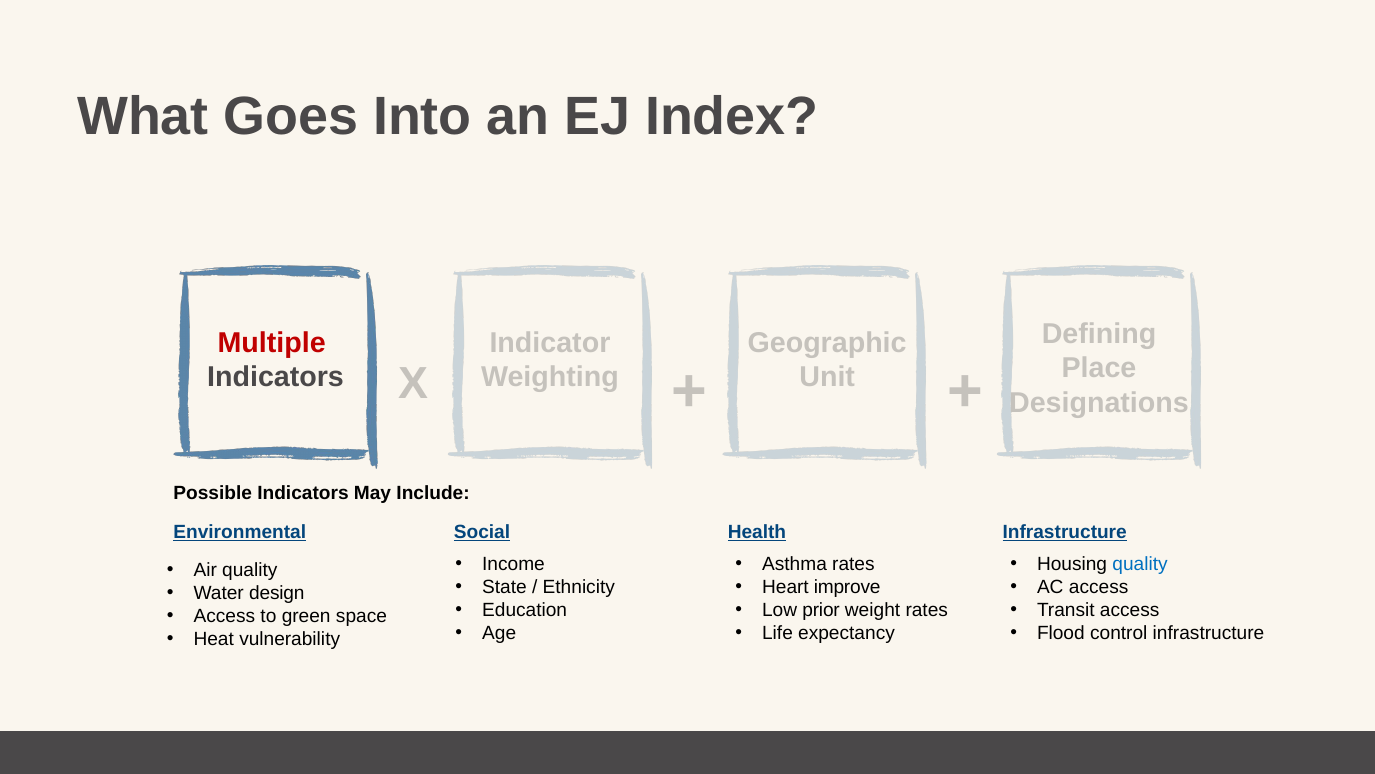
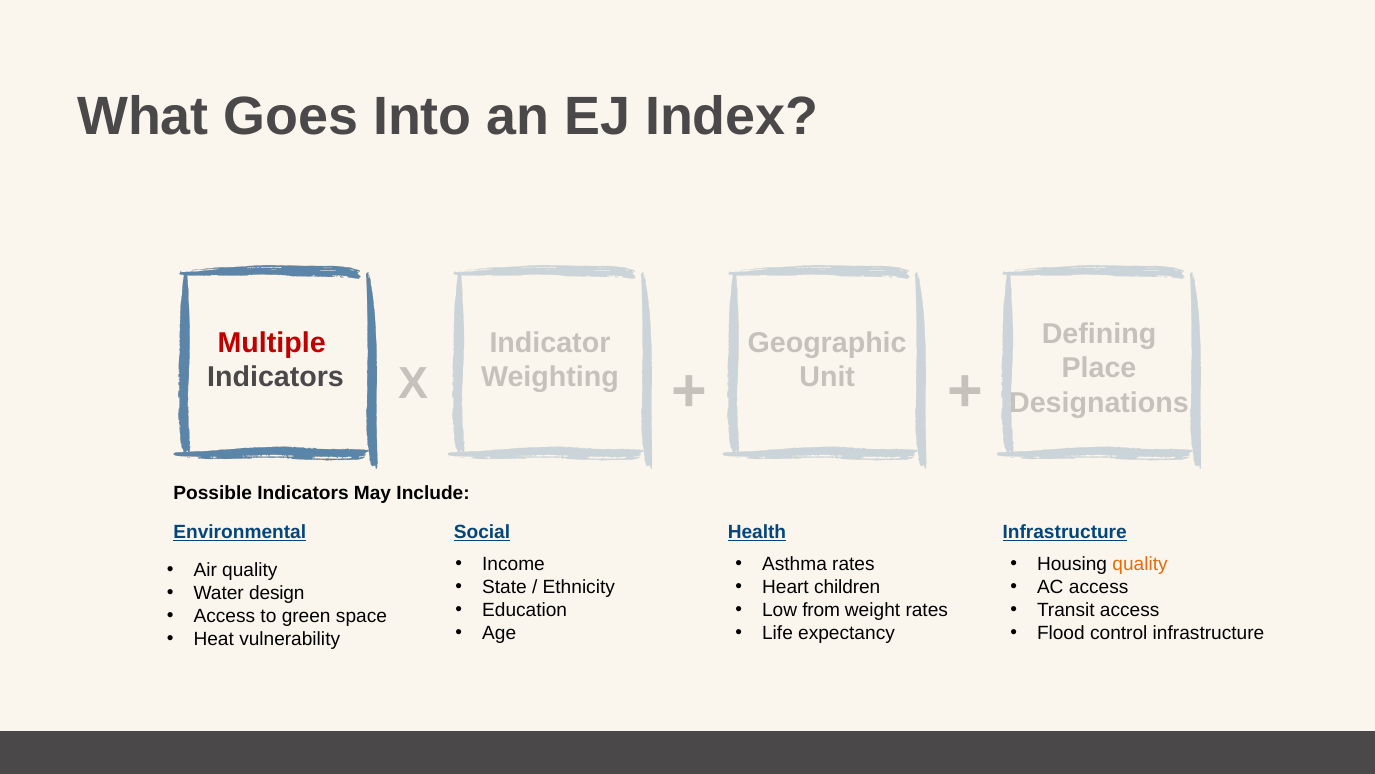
quality at (1140, 564) colour: blue -> orange
improve: improve -> children
prior: prior -> from
